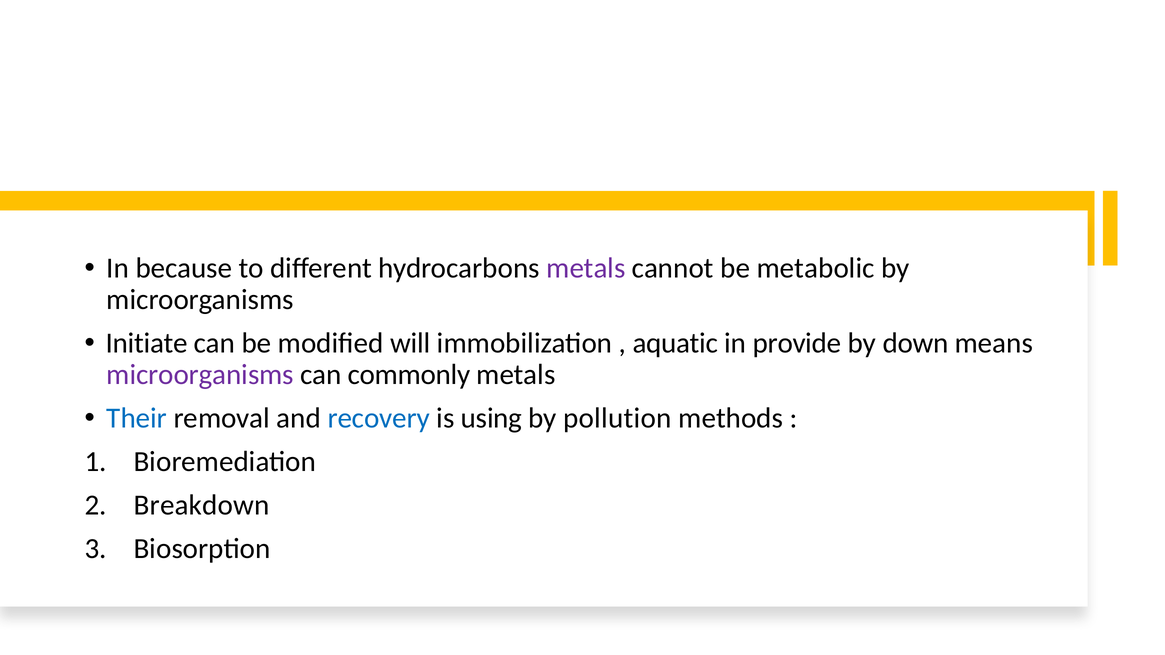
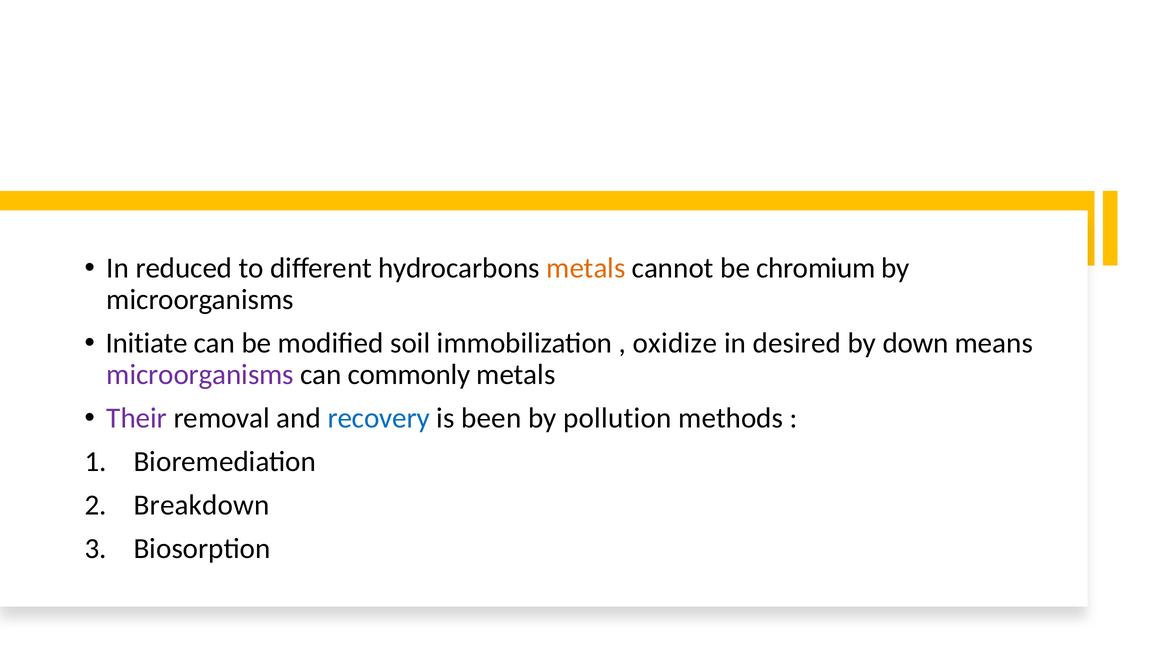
because: because -> reduced
metals at (586, 268) colour: purple -> orange
metabolic: metabolic -> chromium
will: will -> soil
aquatic: aquatic -> oxidize
provide: provide -> desired
Their colour: blue -> purple
using: using -> been
